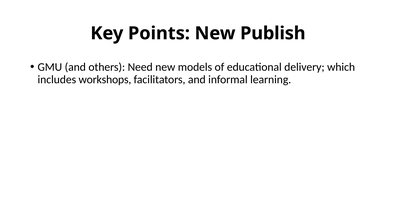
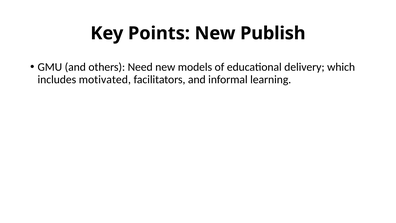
workshops: workshops -> motivated
